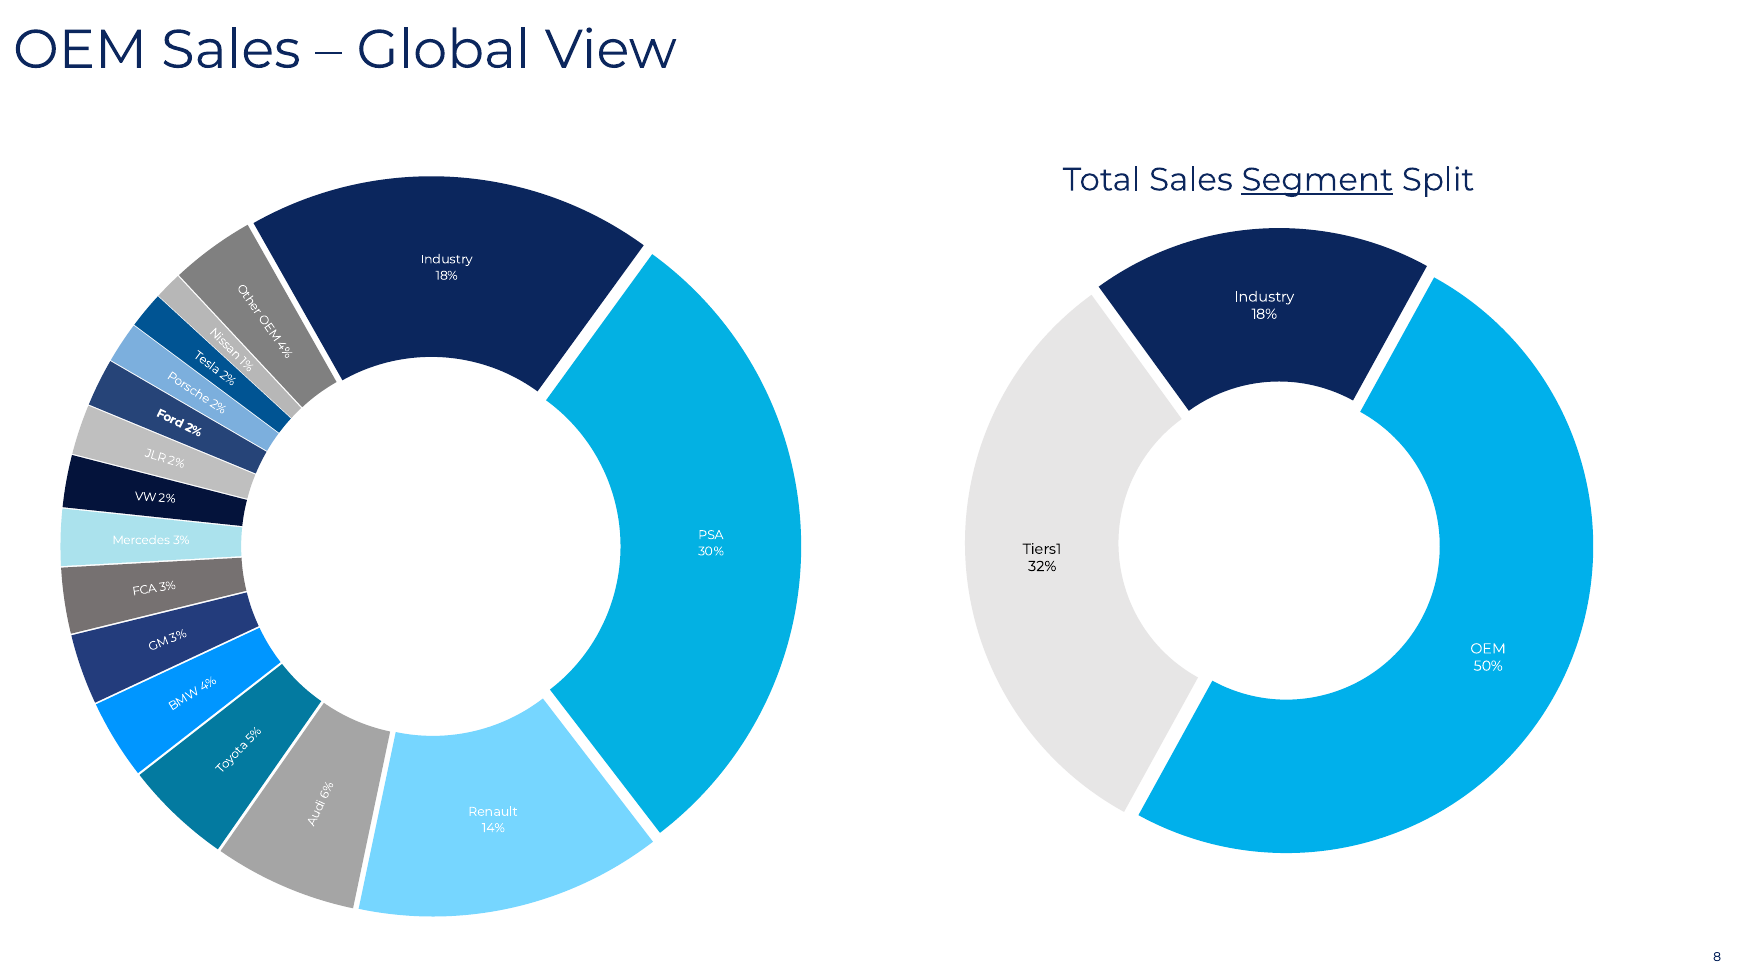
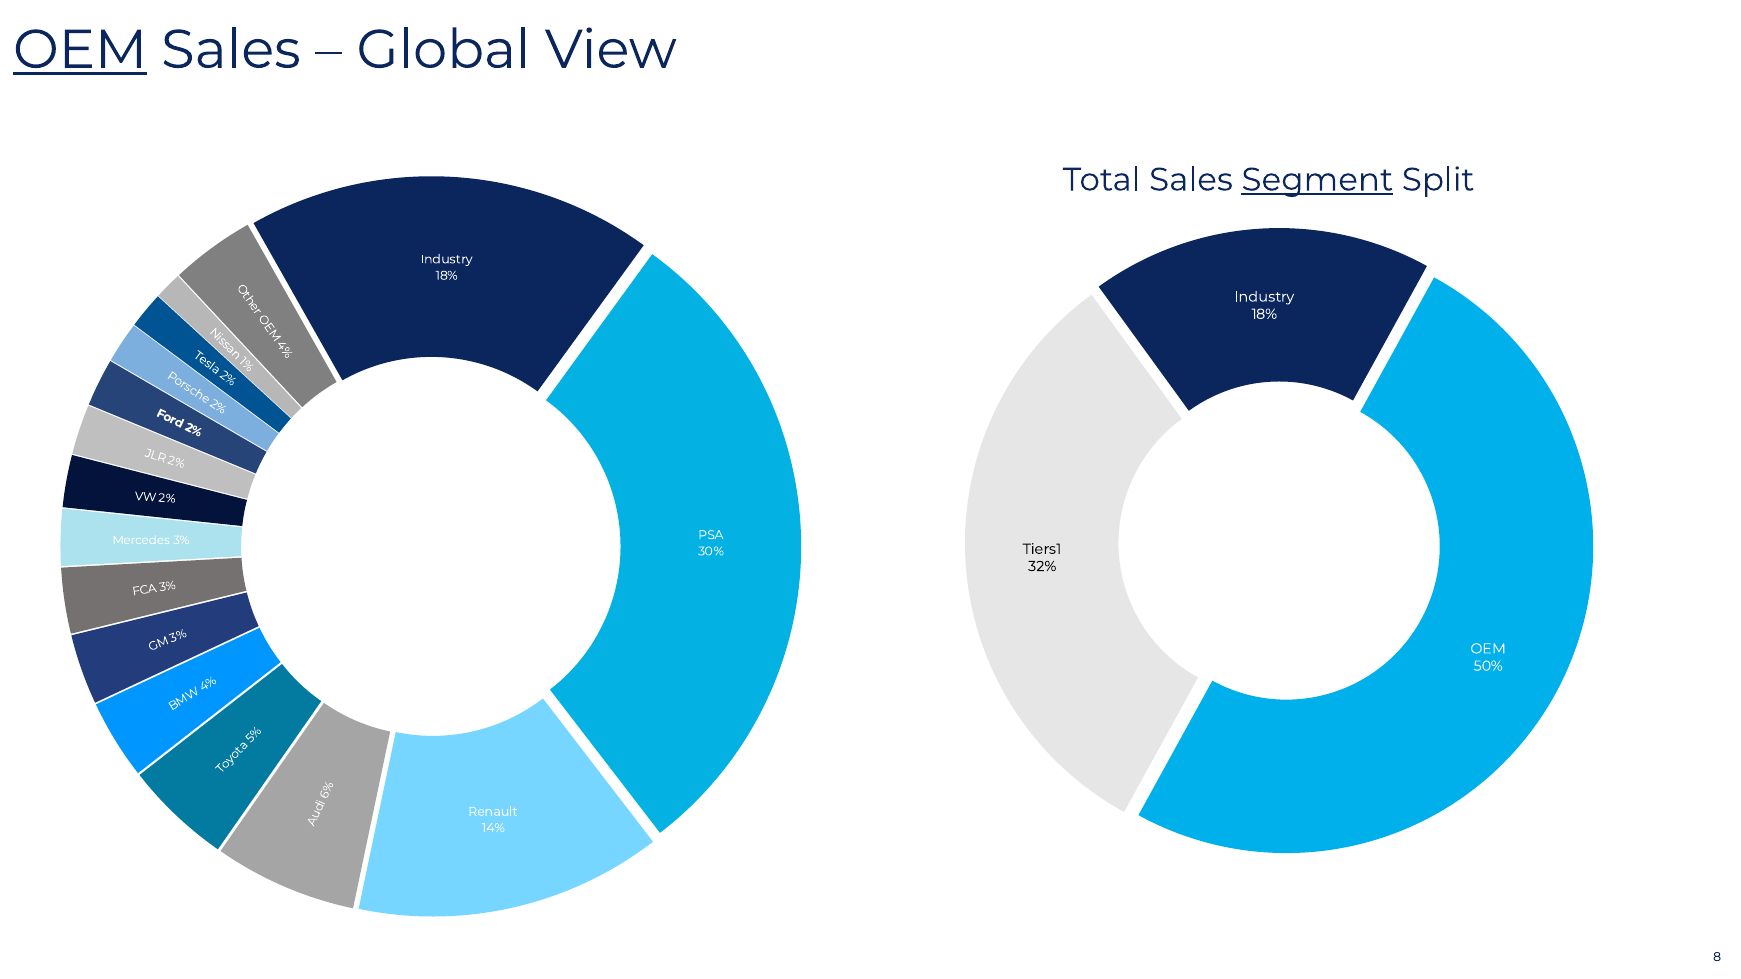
OEM at (80, 50) underline: none -> present
